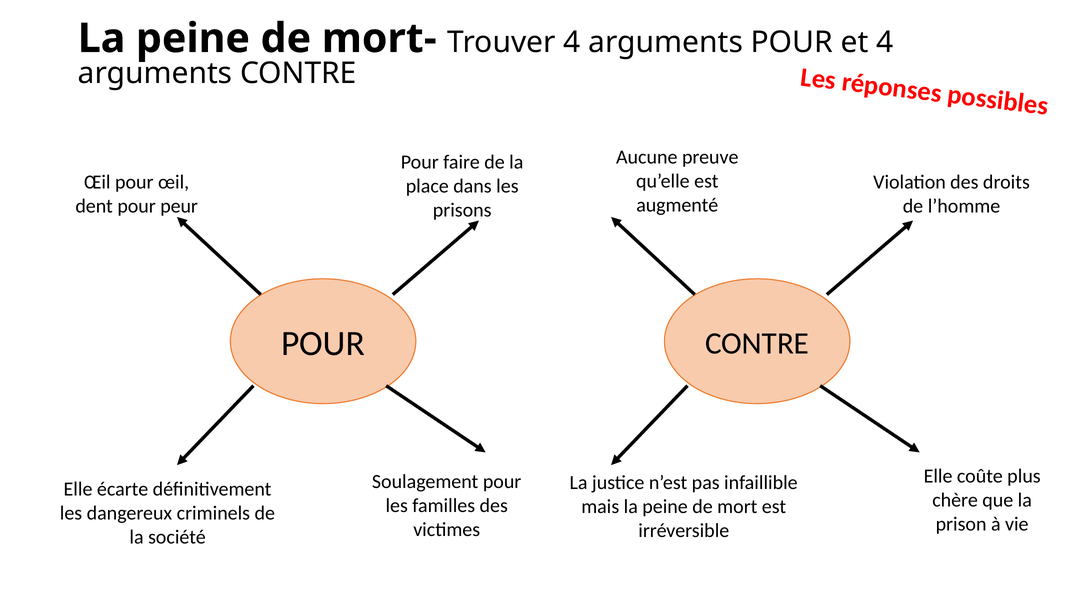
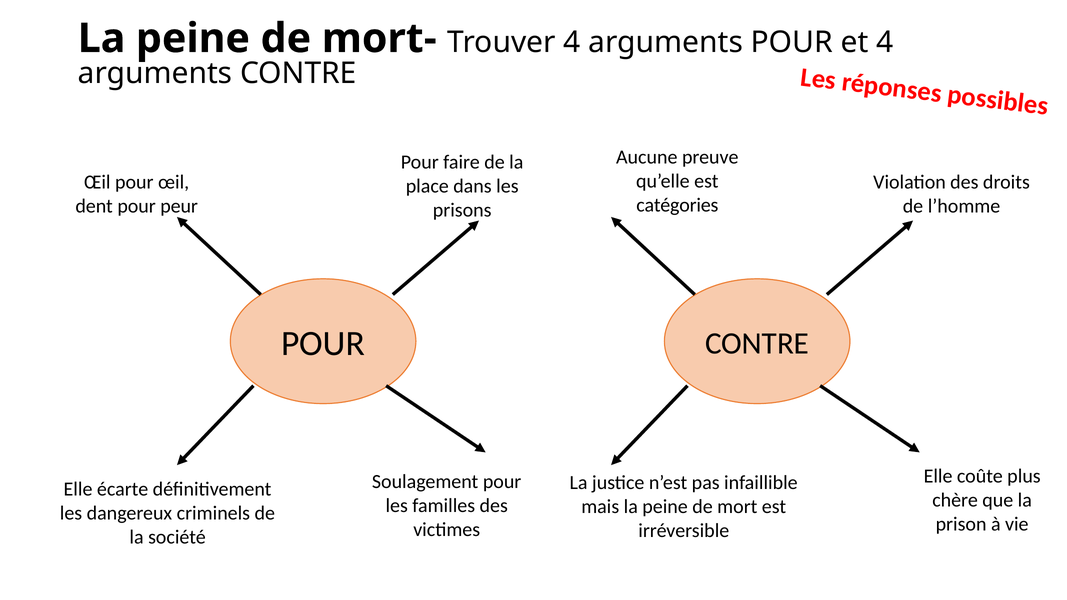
augmenté: augmenté -> catégories
